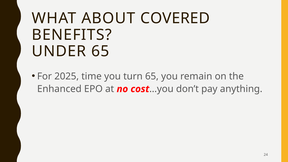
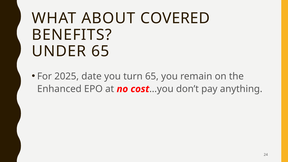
time: time -> date
